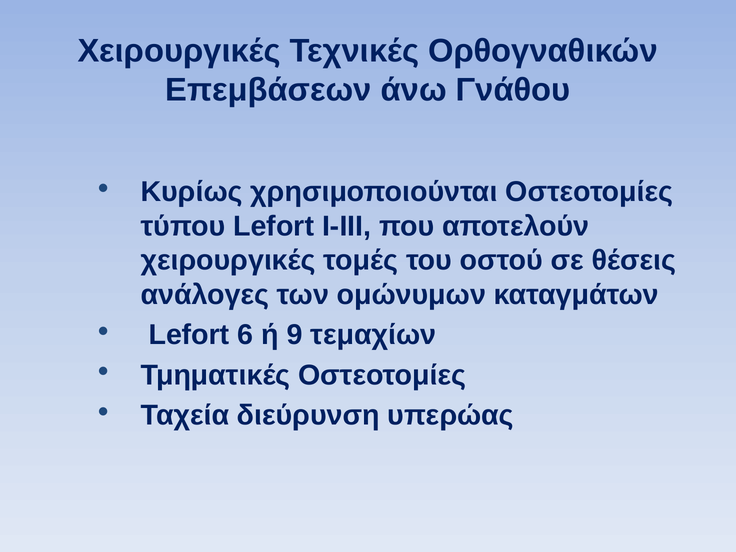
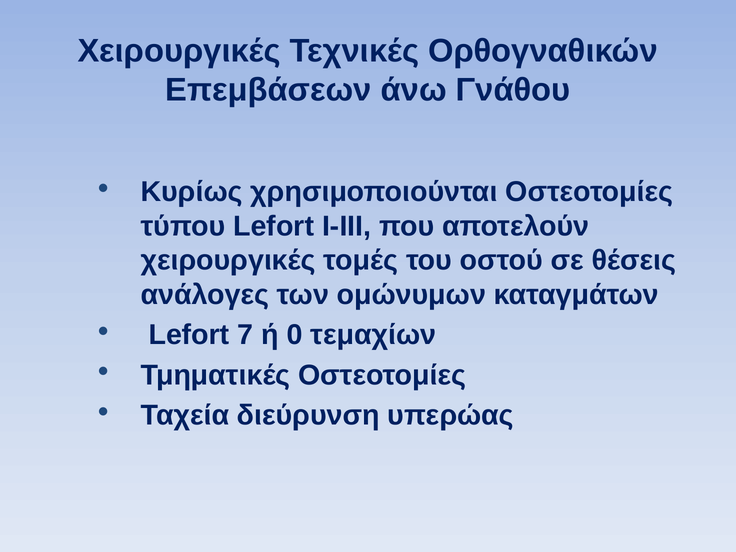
6: 6 -> 7
9: 9 -> 0
